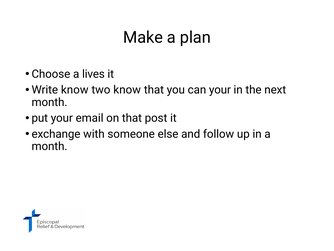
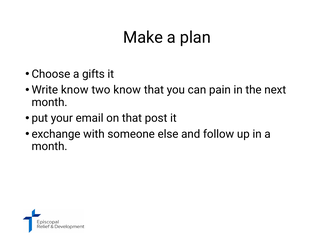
lives: lives -> gifts
can your: your -> pain
